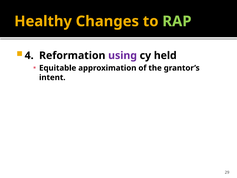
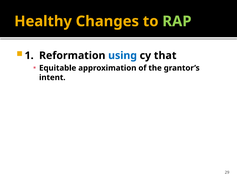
4: 4 -> 1
using colour: purple -> blue
held: held -> that
